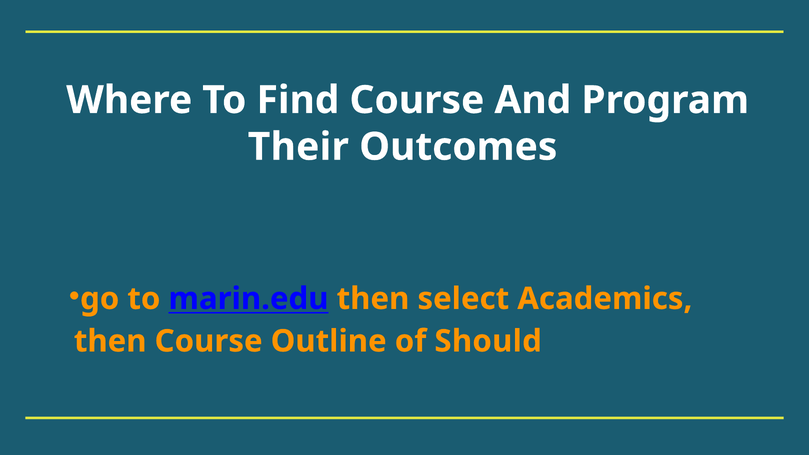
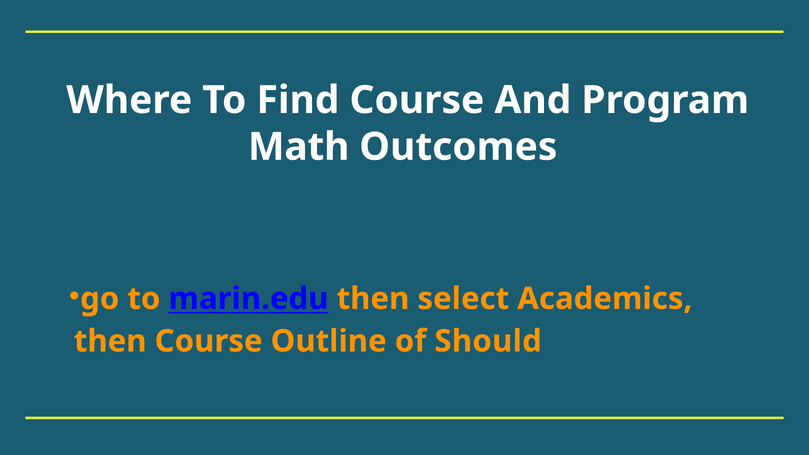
Their: Their -> Math
